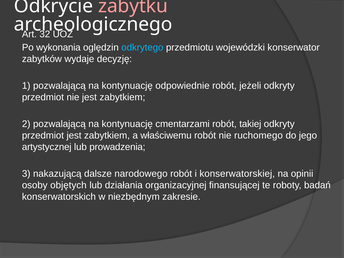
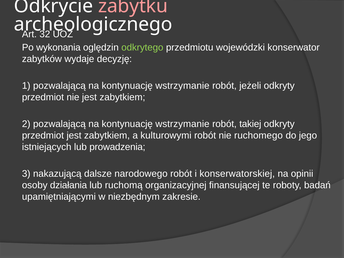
odkrytego colour: light blue -> light green
odpowiednie at (182, 86): odpowiednie -> wstrzymanie
cmentarzami at (183, 124): cmentarzami -> wstrzymanie
właściwemu: właściwemu -> kulturowymi
artystycznej: artystycznej -> istniejących
objętych: objętych -> działania
działania: działania -> ruchomą
konserwatorskich: konserwatorskich -> upamiętniającymi
